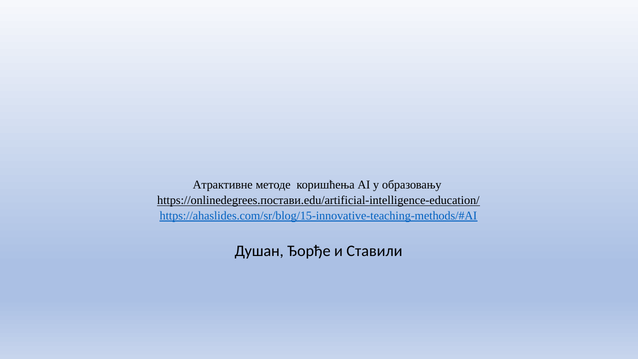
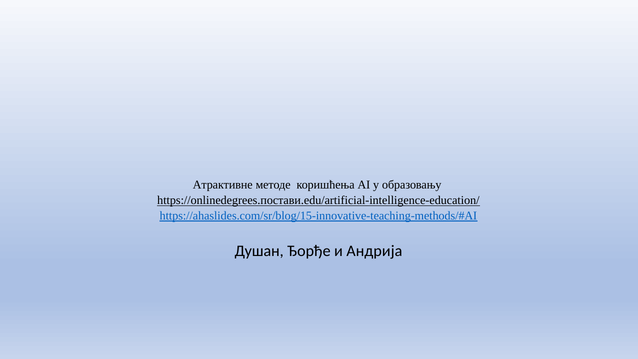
Ставили: Ставили -> Андрија
